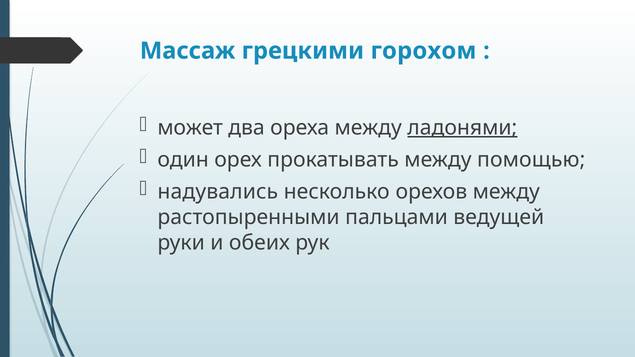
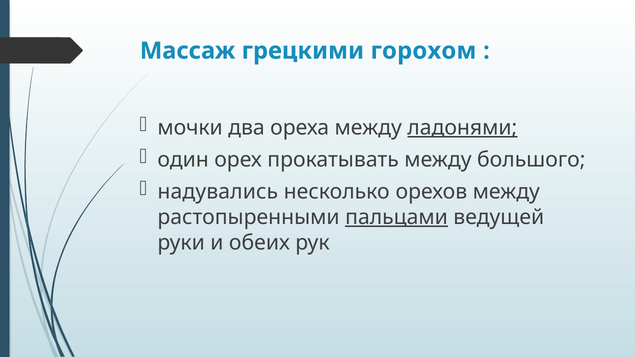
может: может -> мочки
помощью: помощью -> большого
пальцами underline: none -> present
